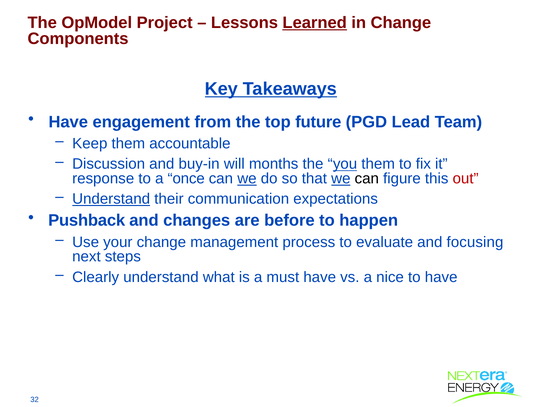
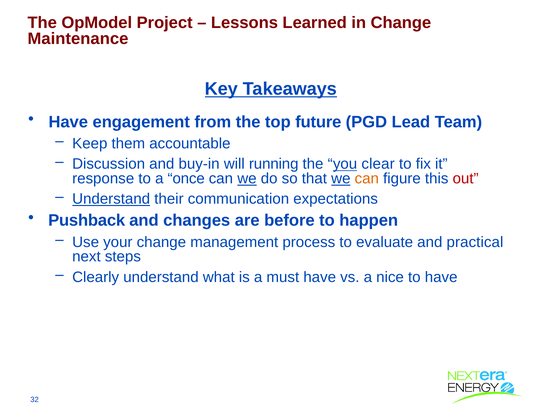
Learned underline: present -> none
Components: Components -> Maintenance
months: months -> running
you them: them -> clear
can at (367, 178) colour: black -> orange
focusing: focusing -> practical
